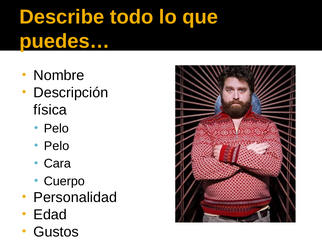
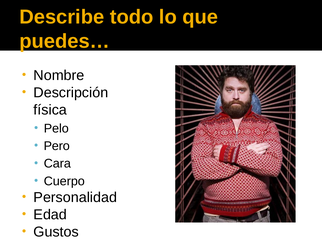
Pelo at (57, 146): Pelo -> Pero
